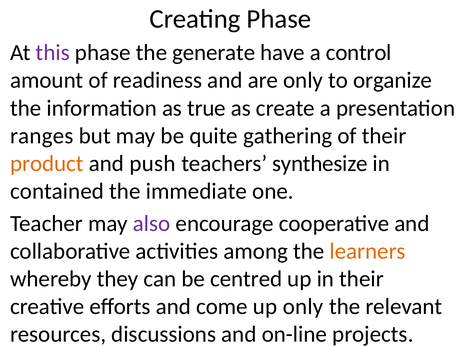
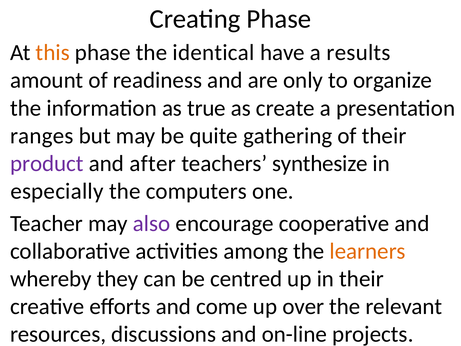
this colour: purple -> orange
generate: generate -> identical
control: control -> results
product colour: orange -> purple
push: push -> after
contained: contained -> especially
immediate: immediate -> computers
up only: only -> over
